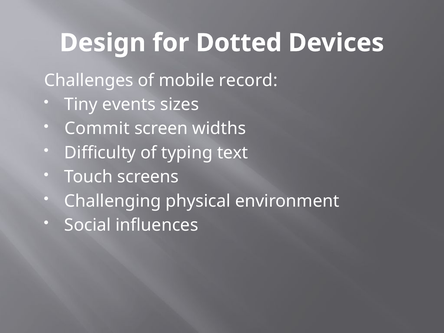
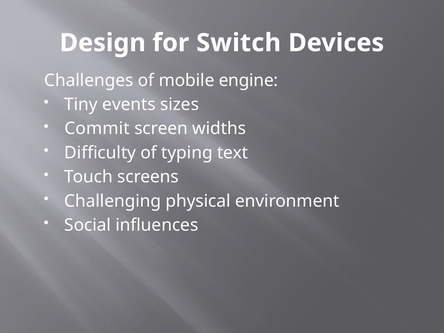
Dotted: Dotted -> Switch
record: record -> engine
